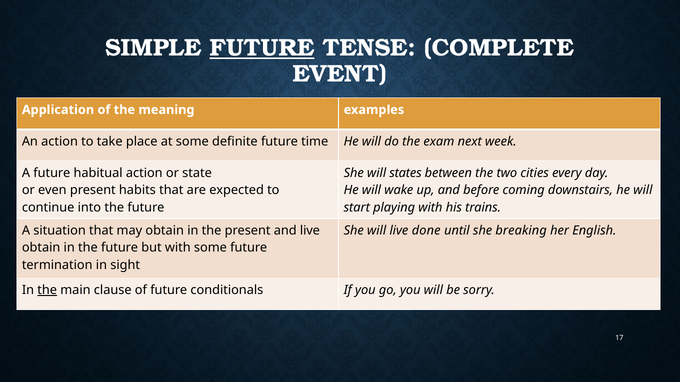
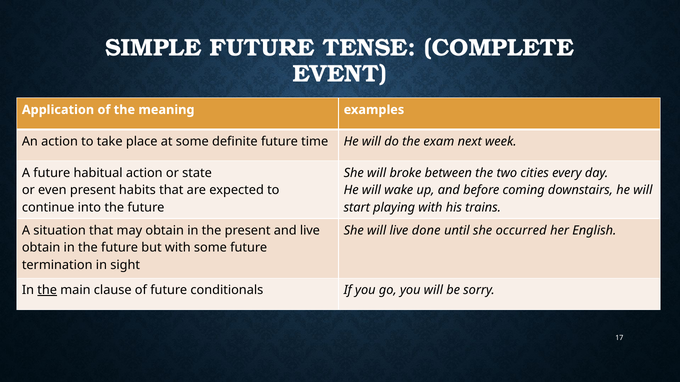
FUTURE at (262, 48) underline: present -> none
states: states -> broke
breaking: breaking -> occurred
